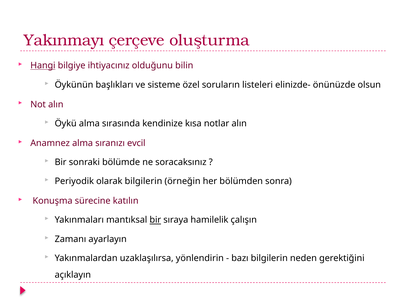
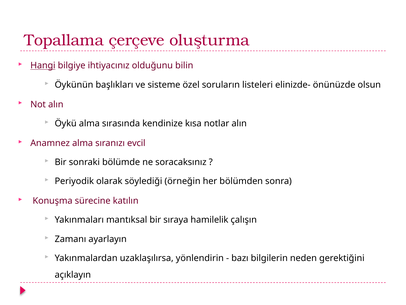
Yakınmayı: Yakınmayı -> Topallama
olarak bilgilerin: bilgilerin -> söylediği
bir at (155, 220) underline: present -> none
